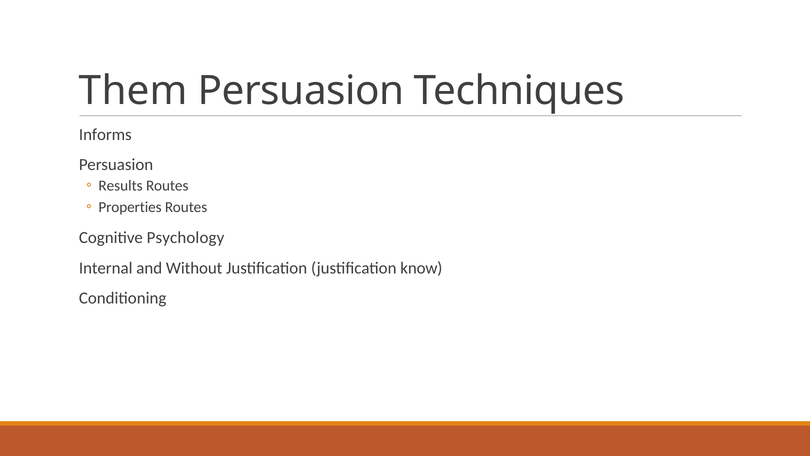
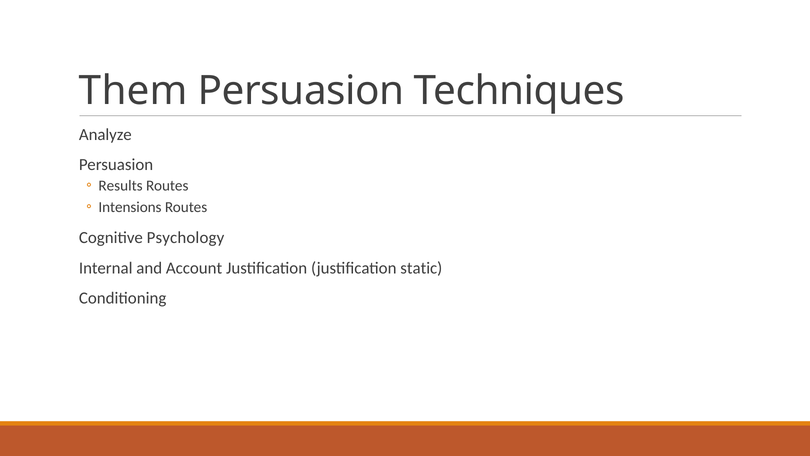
Informs: Informs -> Analyze
Properties: Properties -> Intensions
Without: Without -> Account
know: know -> static
